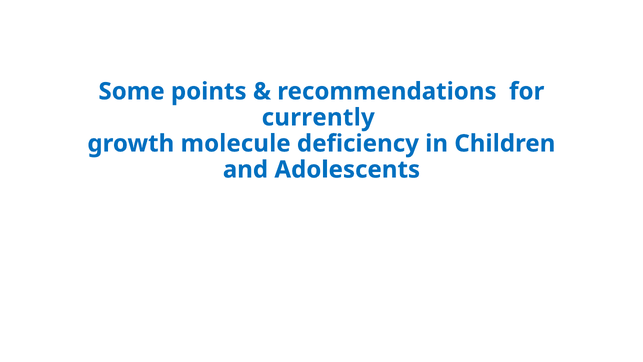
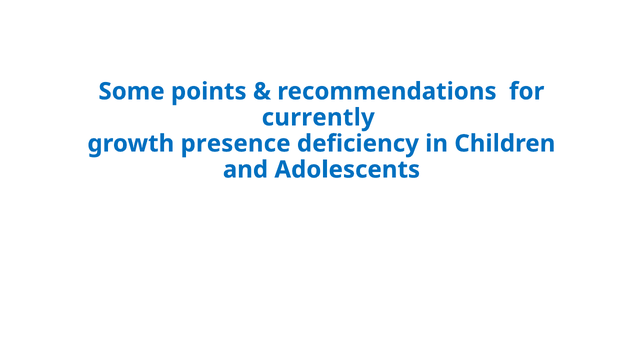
molecule: molecule -> presence
